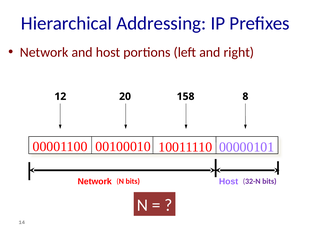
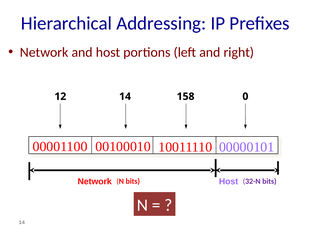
12 20: 20 -> 14
158 8: 8 -> 0
